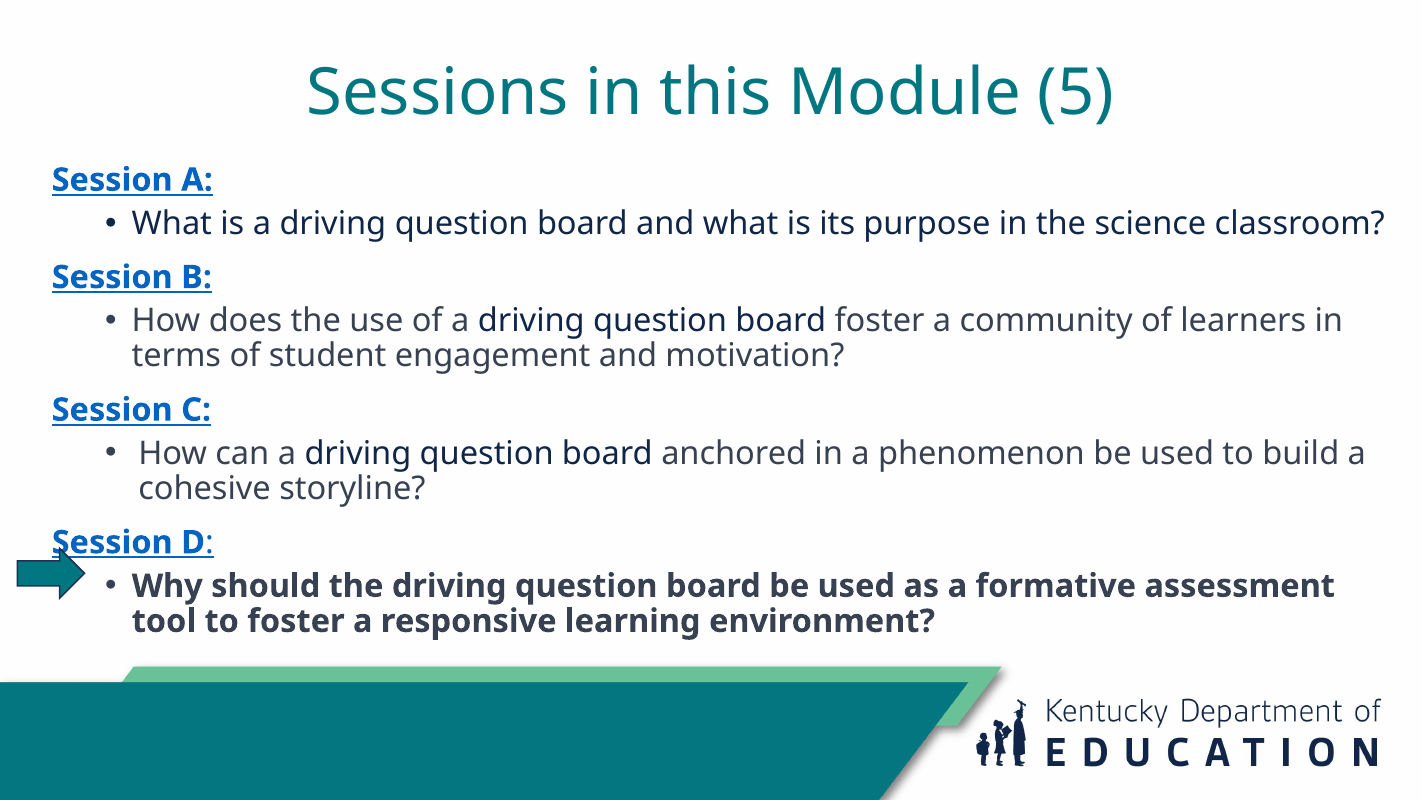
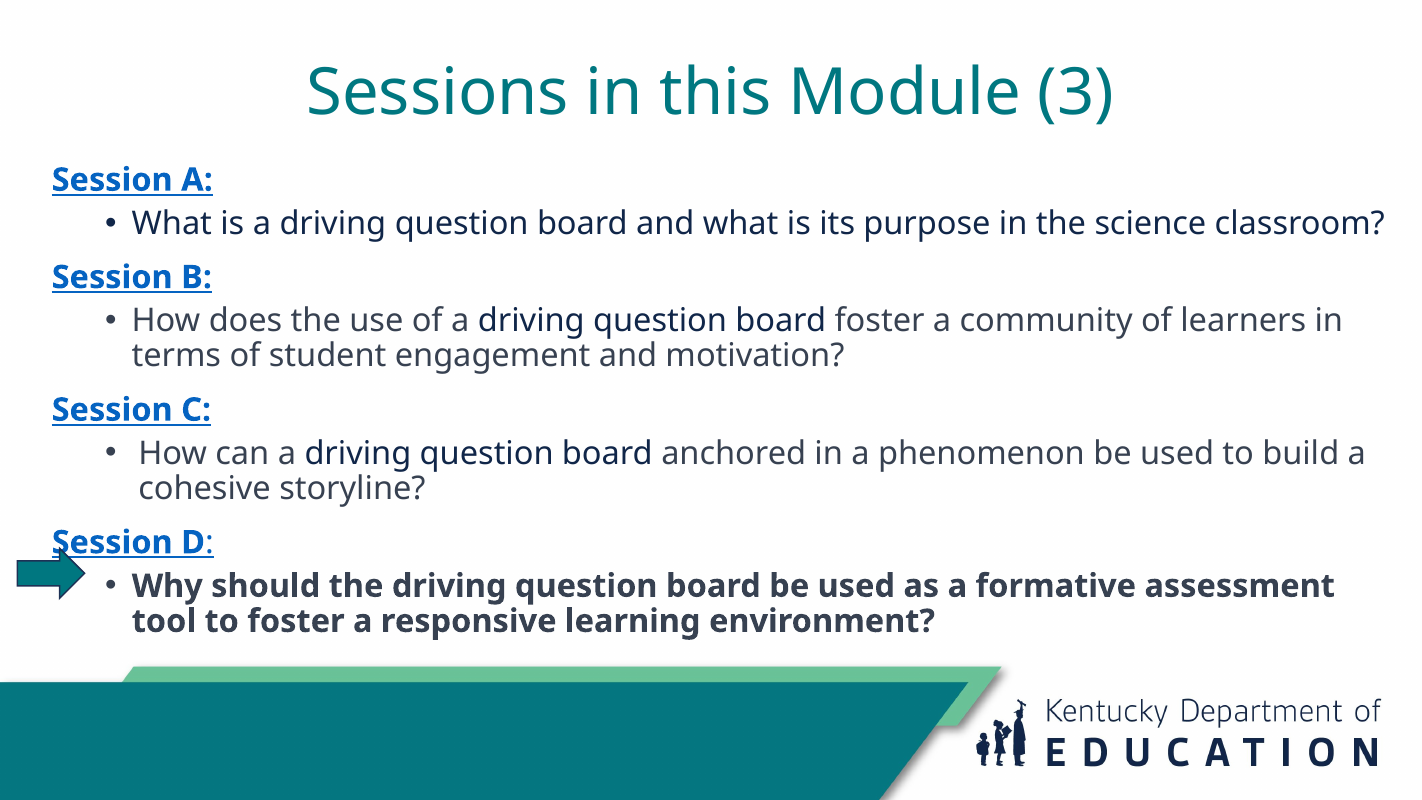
5: 5 -> 3
